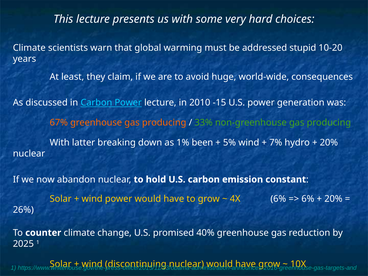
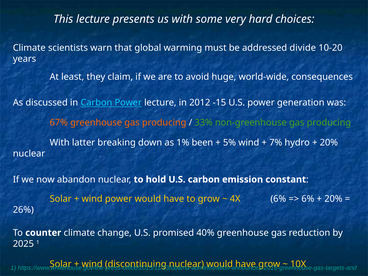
stupid: stupid -> divide
2010: 2010 -> 2012
